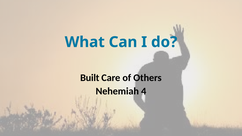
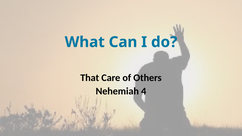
Built: Built -> That
